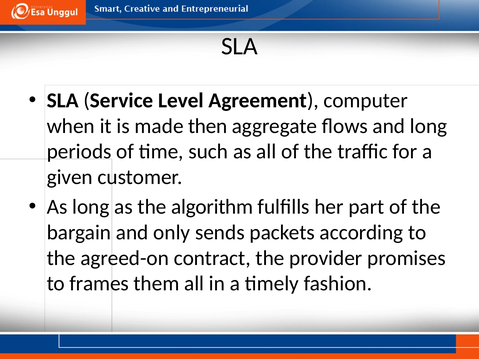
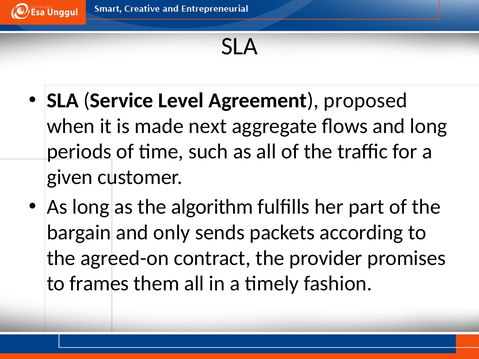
computer: computer -> proposed
then: then -> next
